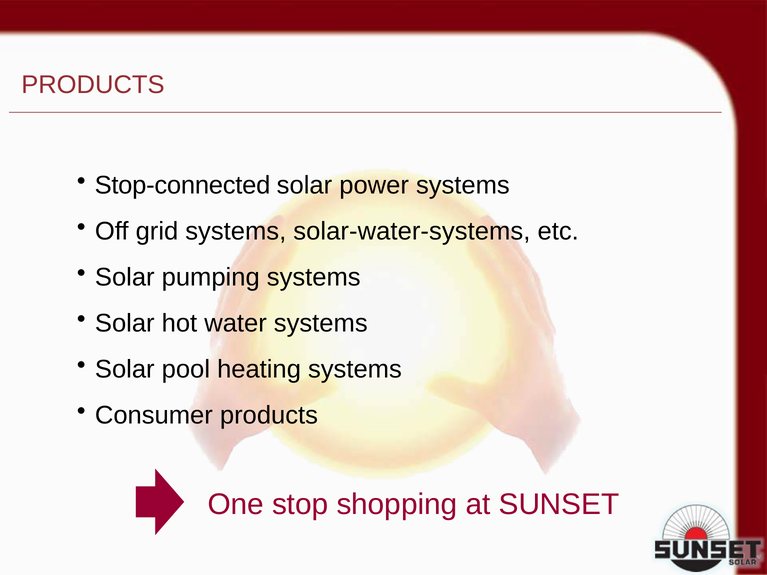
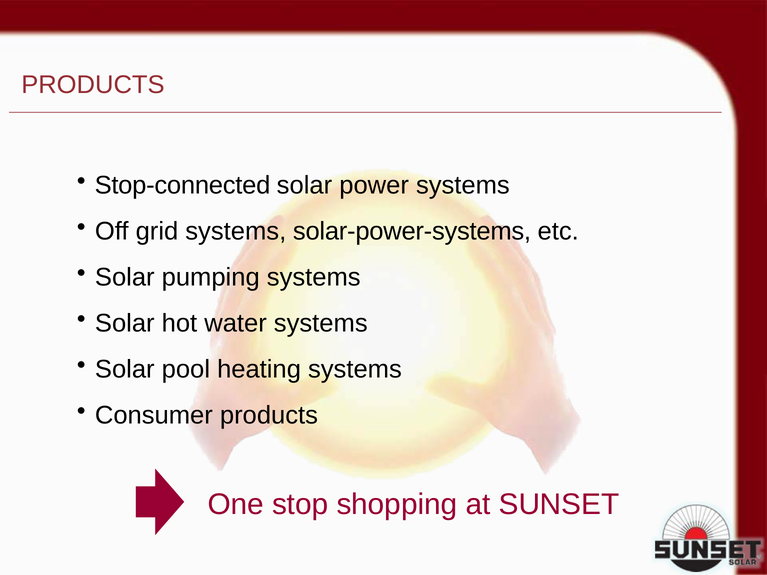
solar-water-systems: solar-water-systems -> solar-power-systems
